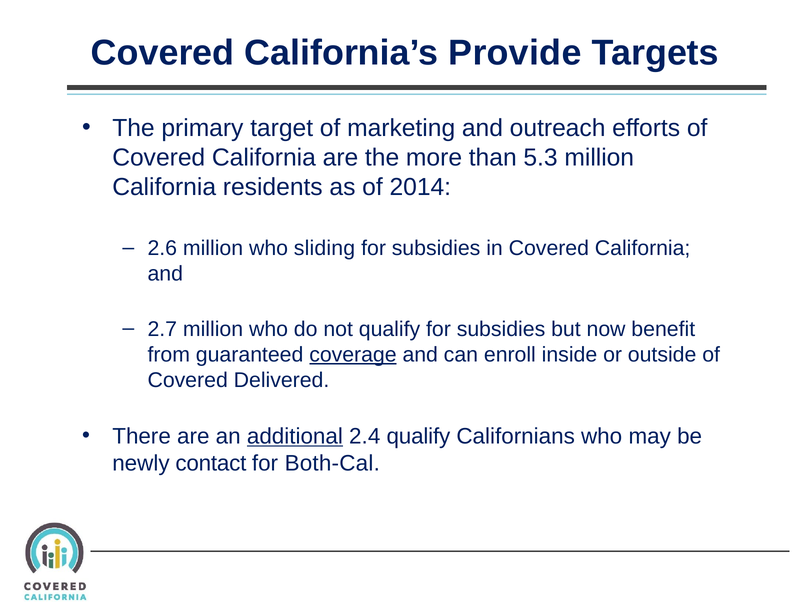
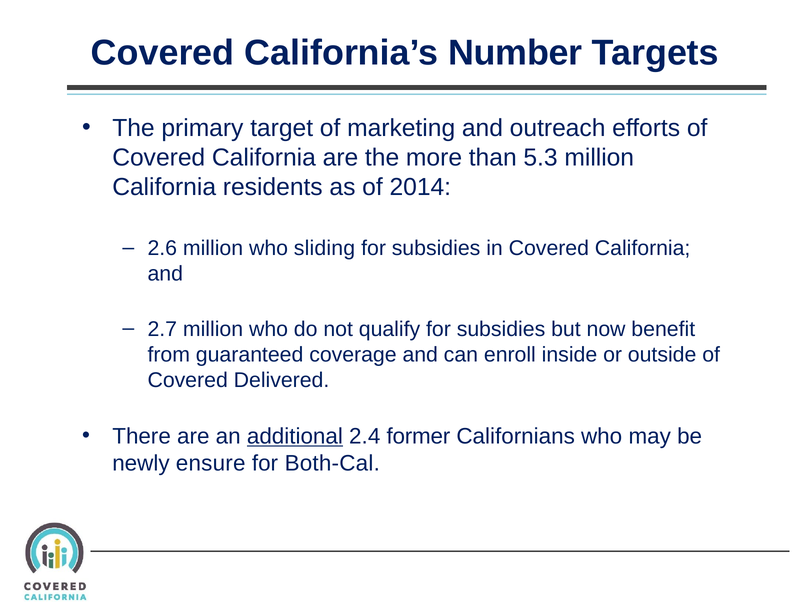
Provide: Provide -> Number
coverage underline: present -> none
2.4 qualify: qualify -> former
contact: contact -> ensure
